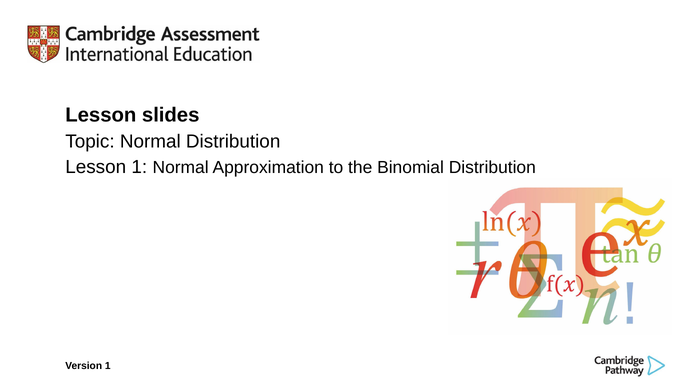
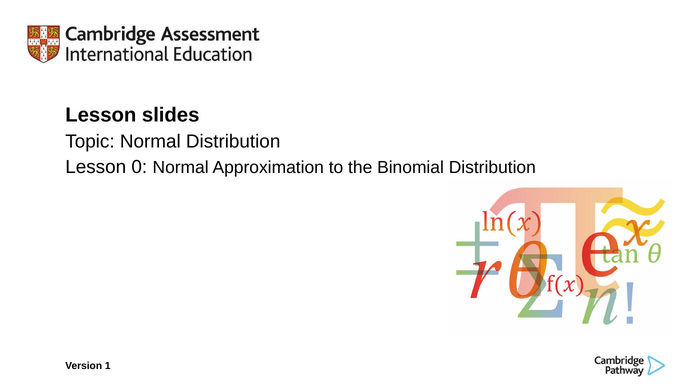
Lesson 1: 1 -> 0
